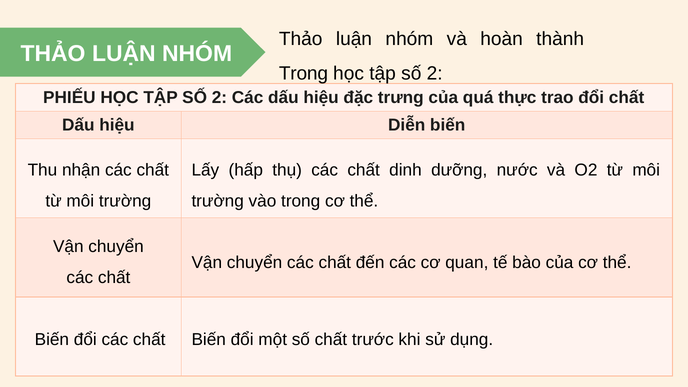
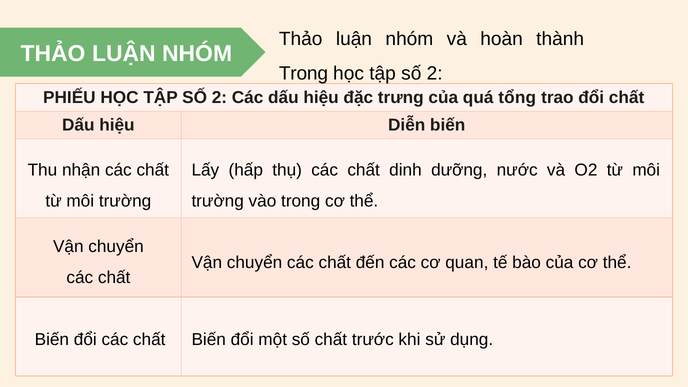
thực: thực -> tổng
